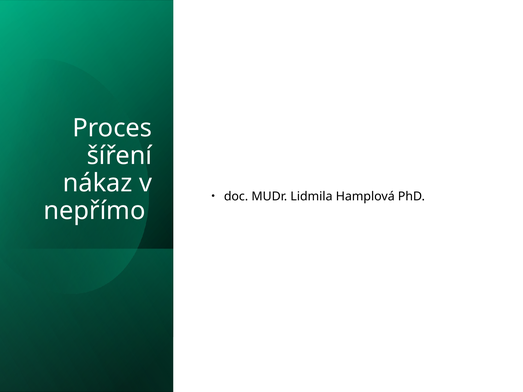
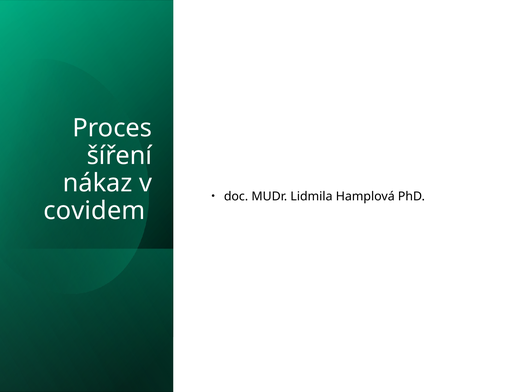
nepřímo: nepřímo -> covidem
